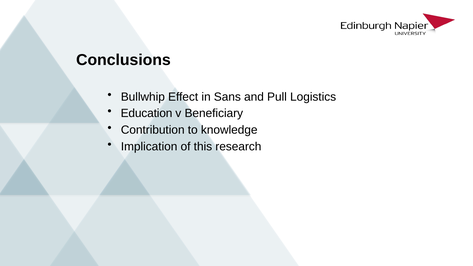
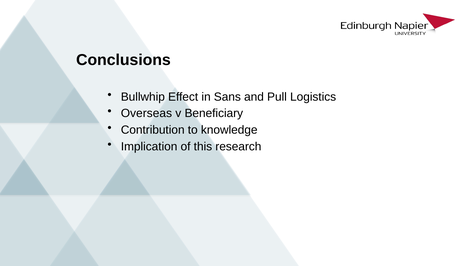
Education: Education -> Overseas
